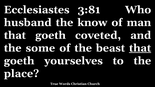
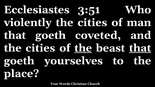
3:81: 3:81 -> 3:51
husband: husband -> violently
know at (92, 23): know -> cities
some at (40, 48): some -> cities
the at (83, 48) underline: none -> present
